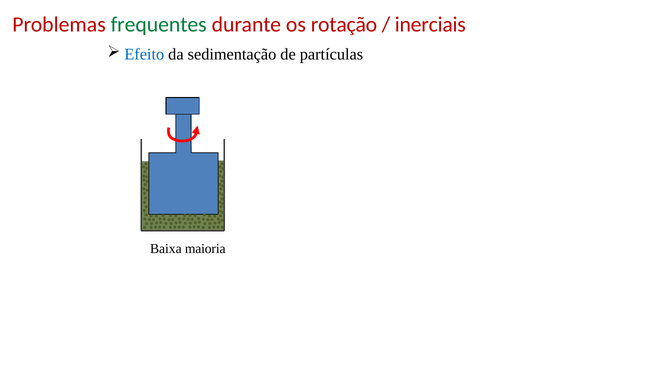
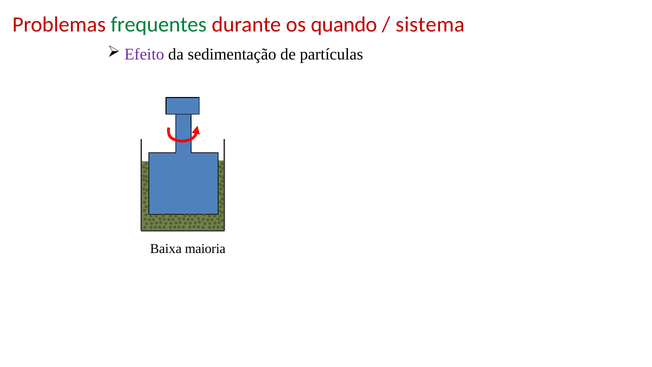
rotação: rotação -> quando
inerciais: inerciais -> sistema
Efeito colour: blue -> purple
